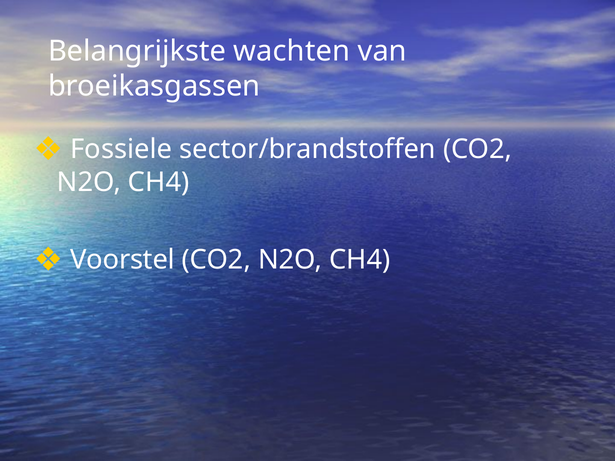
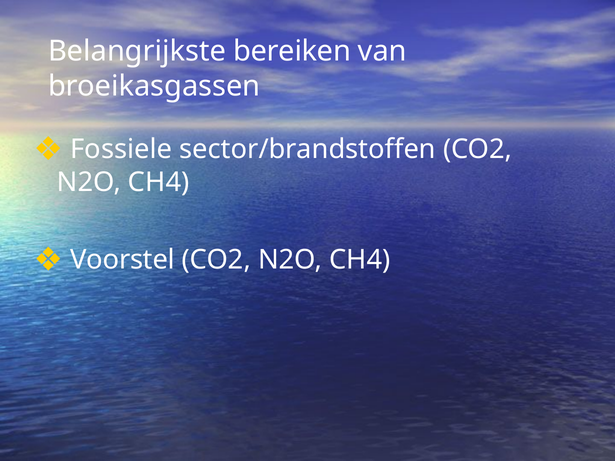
wachten: wachten -> bereiken
